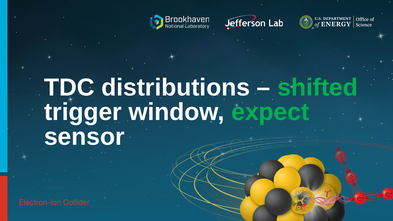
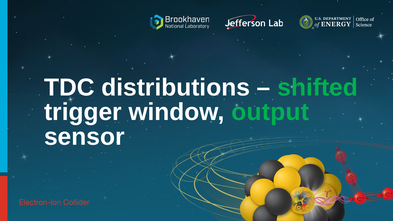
expect: expect -> output
